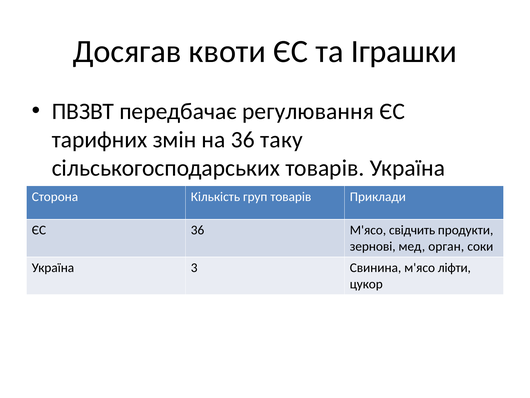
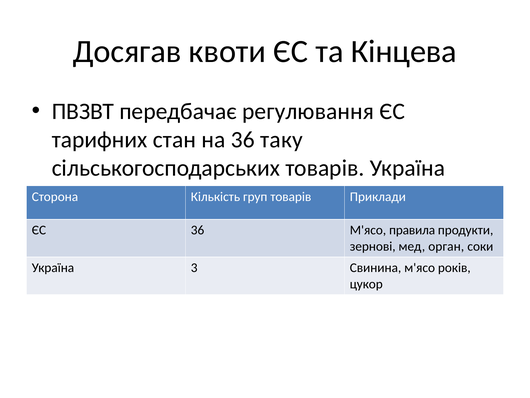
Іграшки: Іграшки -> Кінцева
змін: змін -> стан
свідчить: свідчить -> правила
ліфти: ліфти -> років
